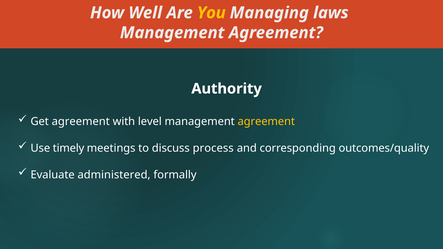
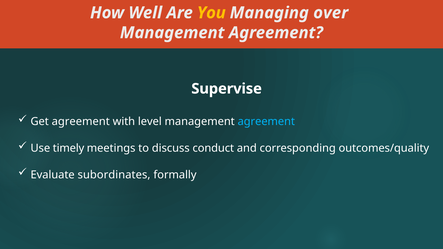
laws: laws -> over
Authority: Authority -> Supervise
agreement at (266, 122) colour: yellow -> light blue
process: process -> conduct
administered: administered -> subordinates
